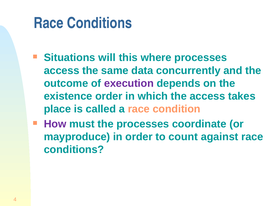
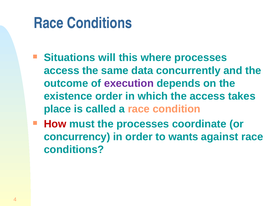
How colour: purple -> red
mayproduce: mayproduce -> concurrency
count: count -> wants
